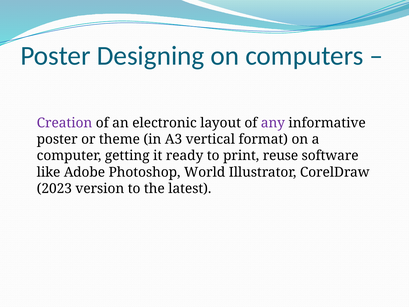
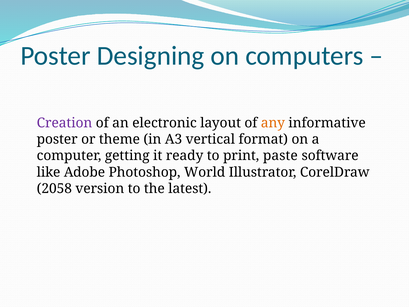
any colour: purple -> orange
reuse: reuse -> paste
2023: 2023 -> 2058
